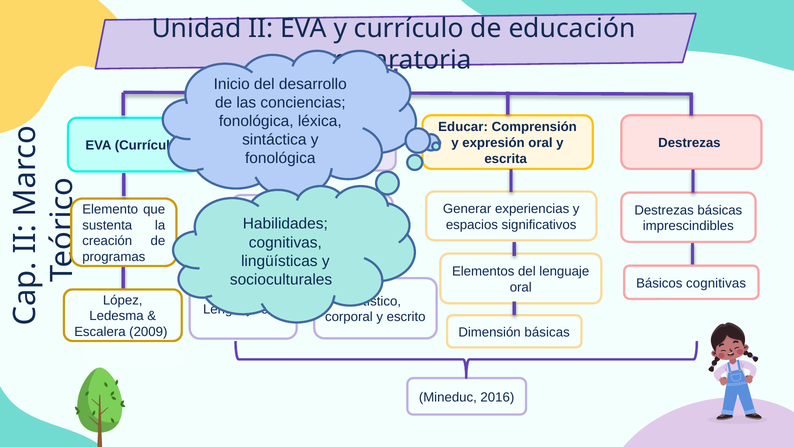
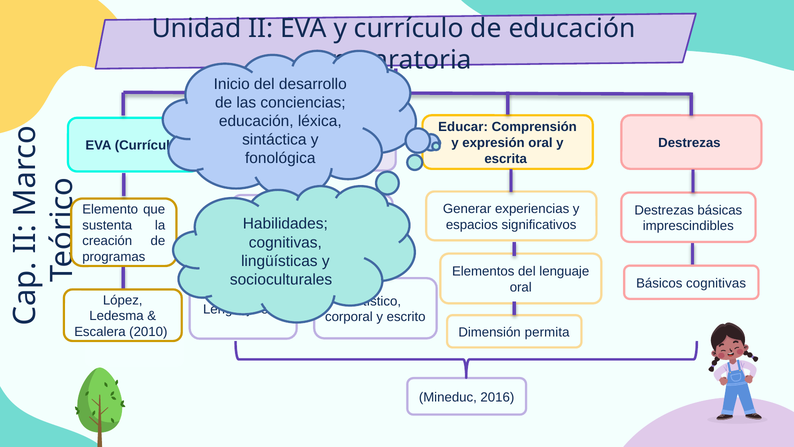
fonológica at (256, 121): fonológica -> educación
2009: 2009 -> 2010
Dimensión básicas: básicas -> permita
